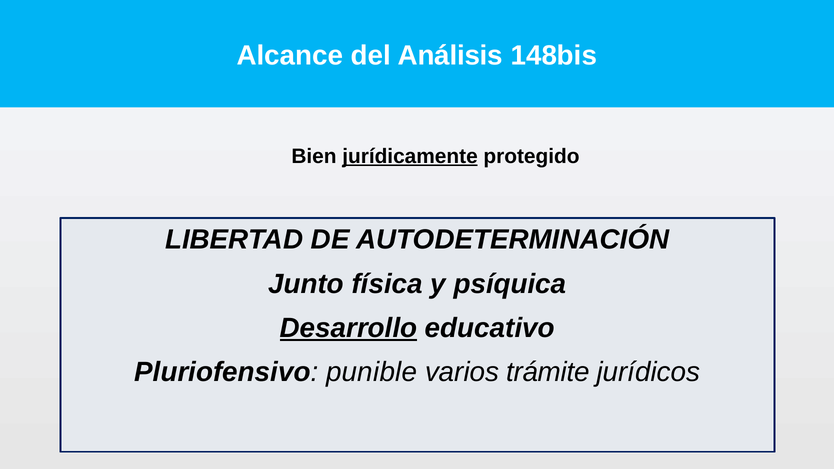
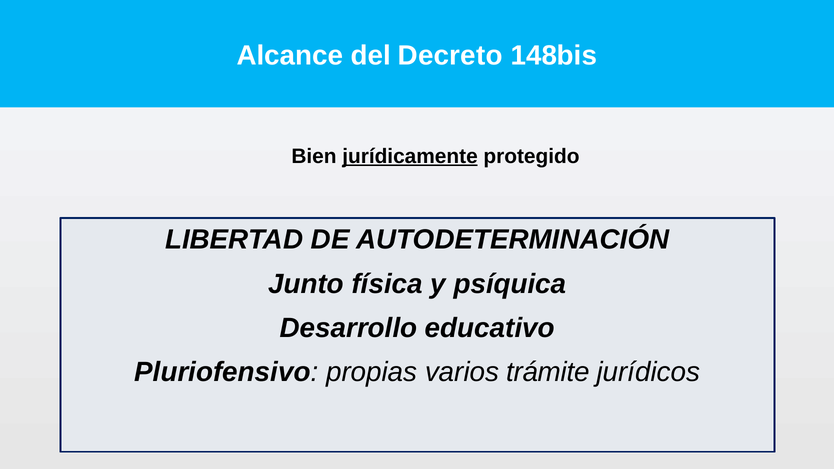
Análisis: Análisis -> Decreto
Desarrollo underline: present -> none
punible: punible -> propias
